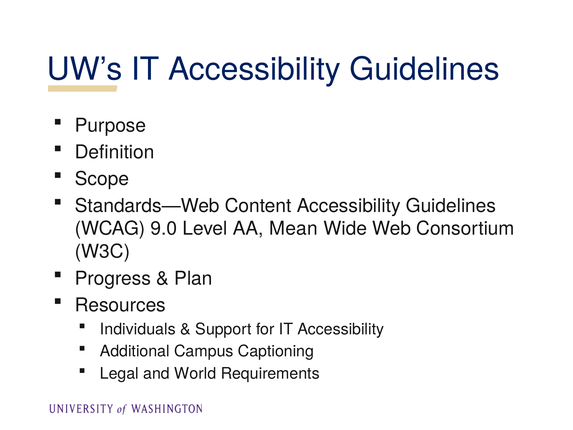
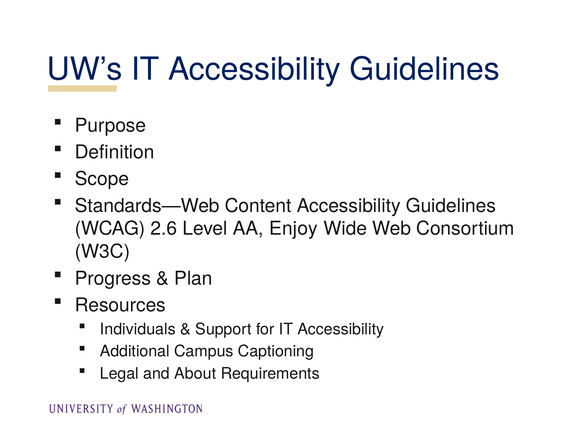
9.0: 9.0 -> 2.6
Mean: Mean -> Enjoy
World: World -> About
